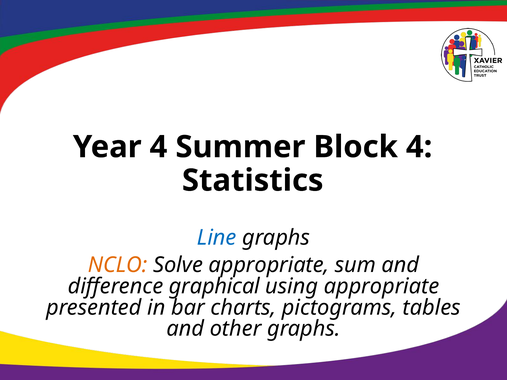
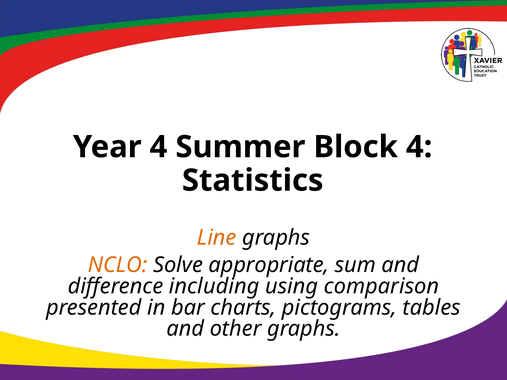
Line colour: blue -> orange
graphical: graphical -> including
using appropriate: appropriate -> comparison
